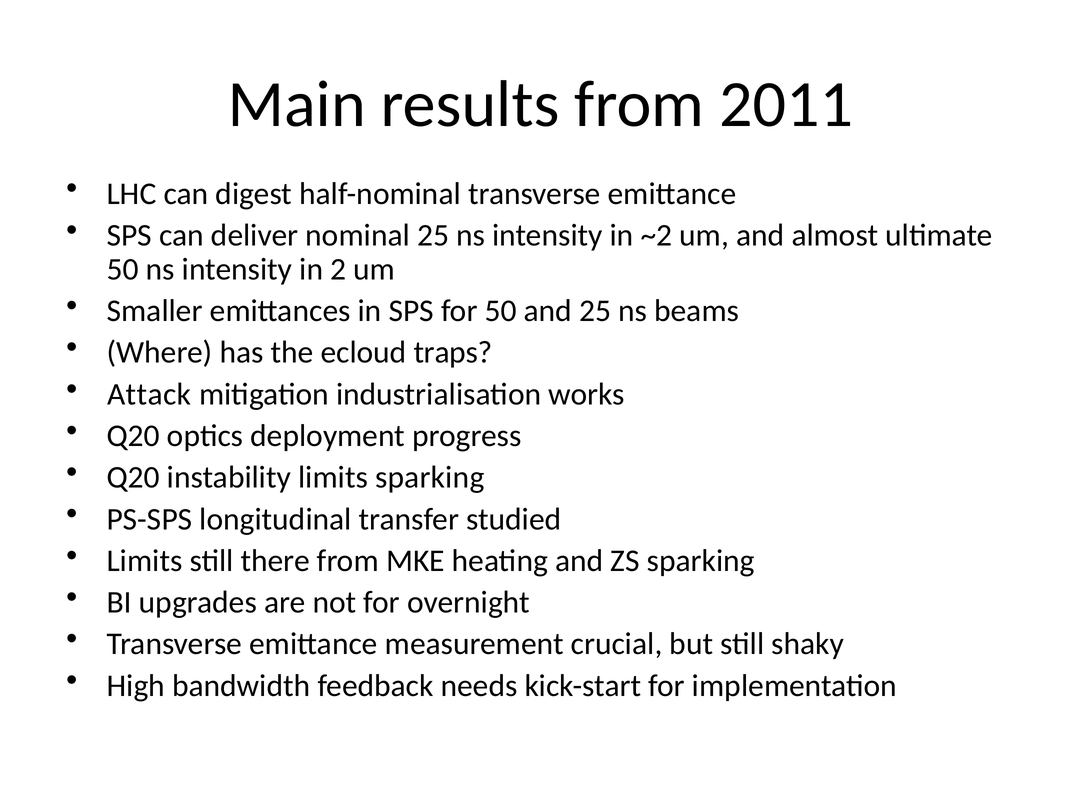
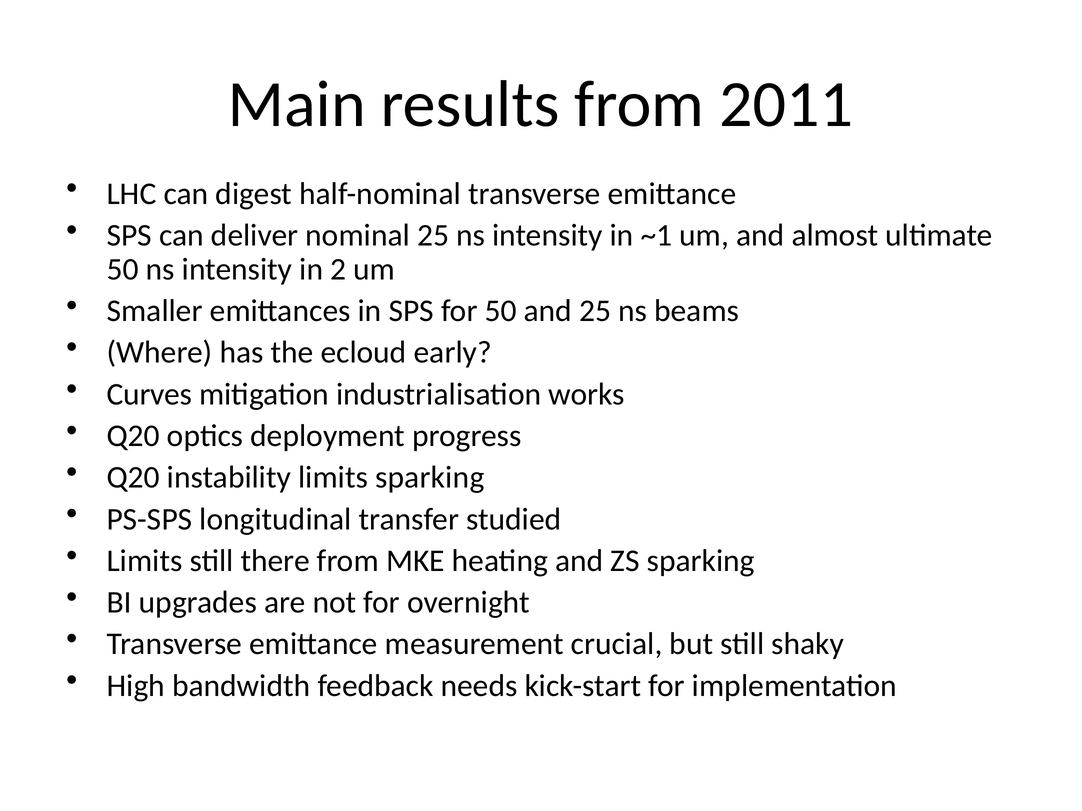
~2: ~2 -> ~1
traps: traps -> early
Attack: Attack -> Curves
